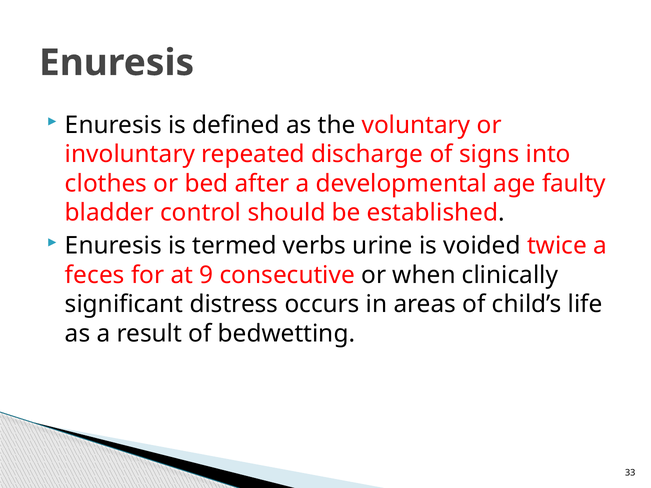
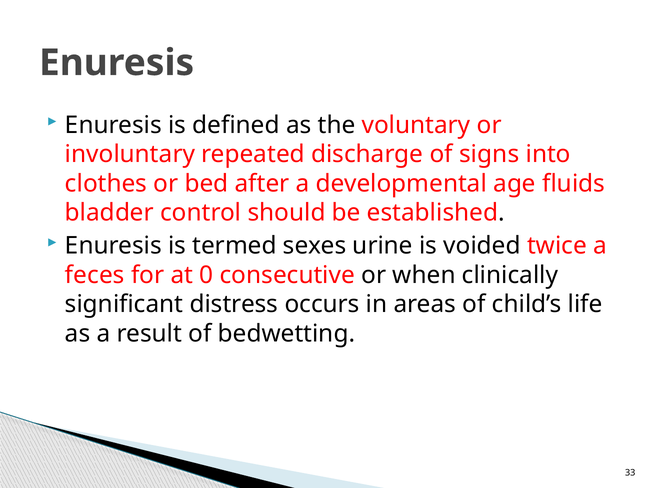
faulty: faulty -> fluids
verbs: verbs -> sexes
9: 9 -> 0
